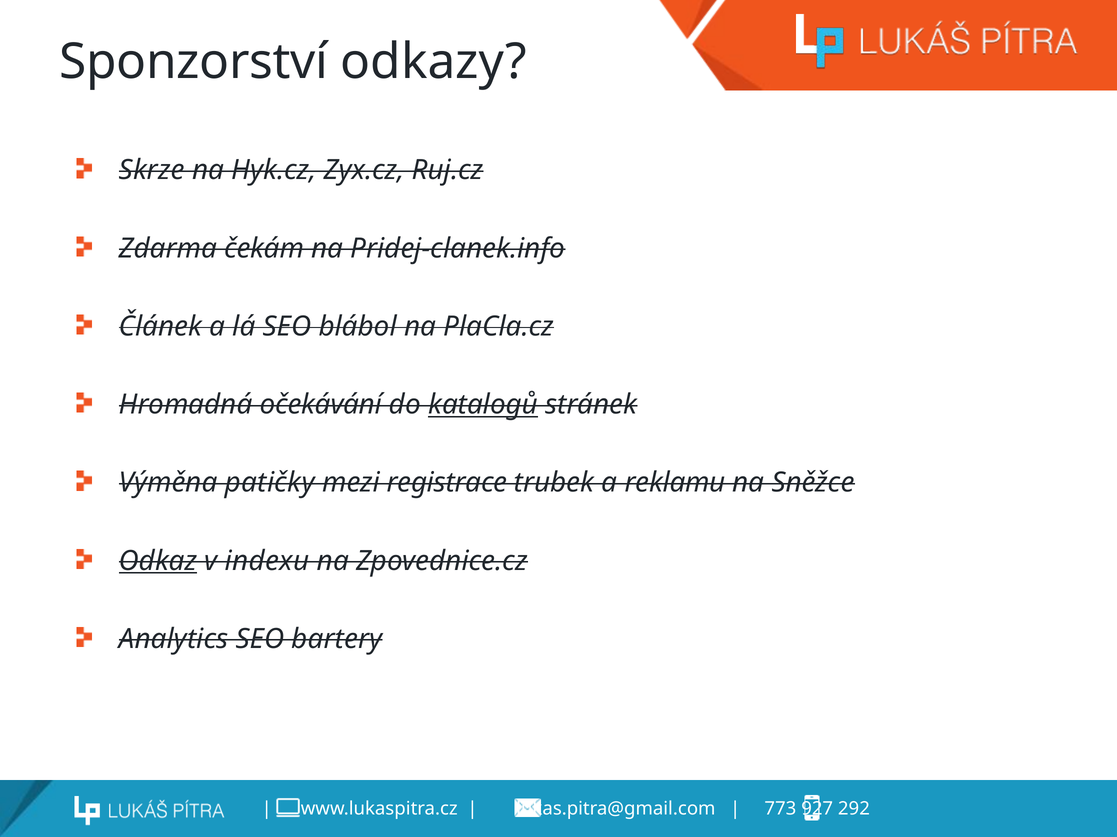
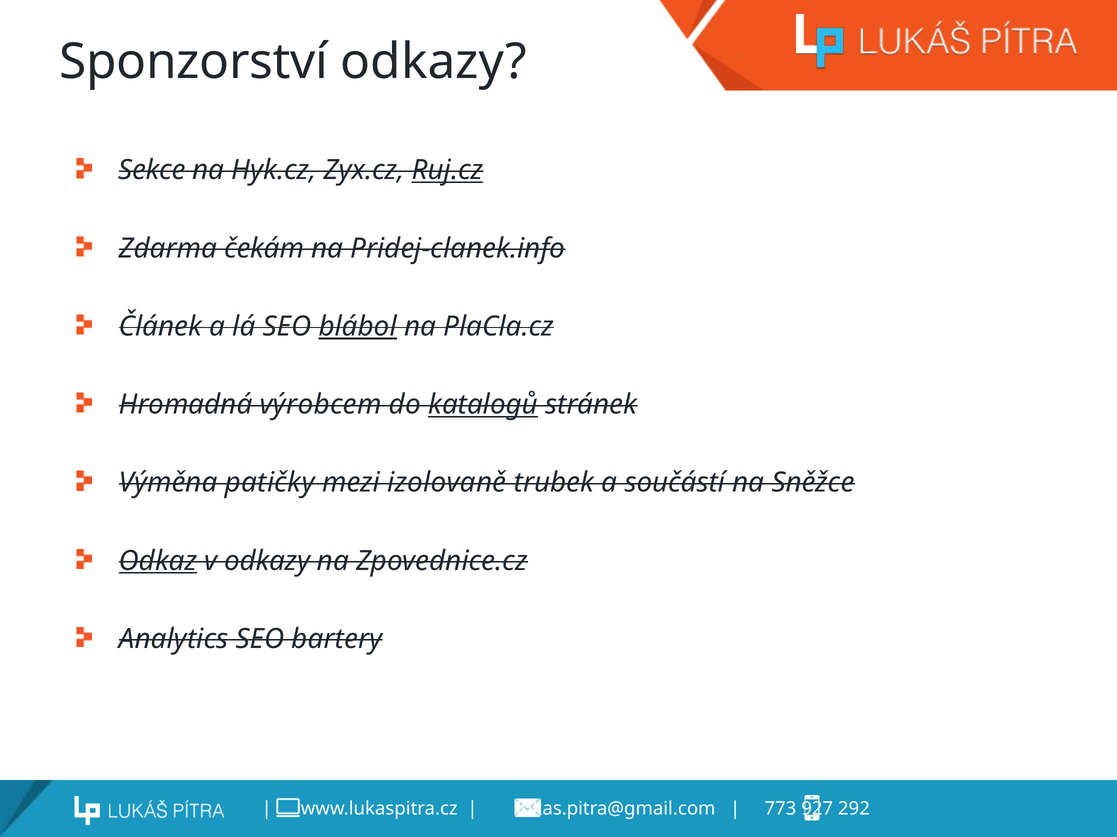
Skrze: Skrze -> Sekce
Ruj.cz underline: none -> present
blábol underline: none -> present
očekávání: očekávání -> výrobcem
registrace: registrace -> izolovaně
reklamu: reklamu -> součástí
v indexu: indexu -> odkazy
